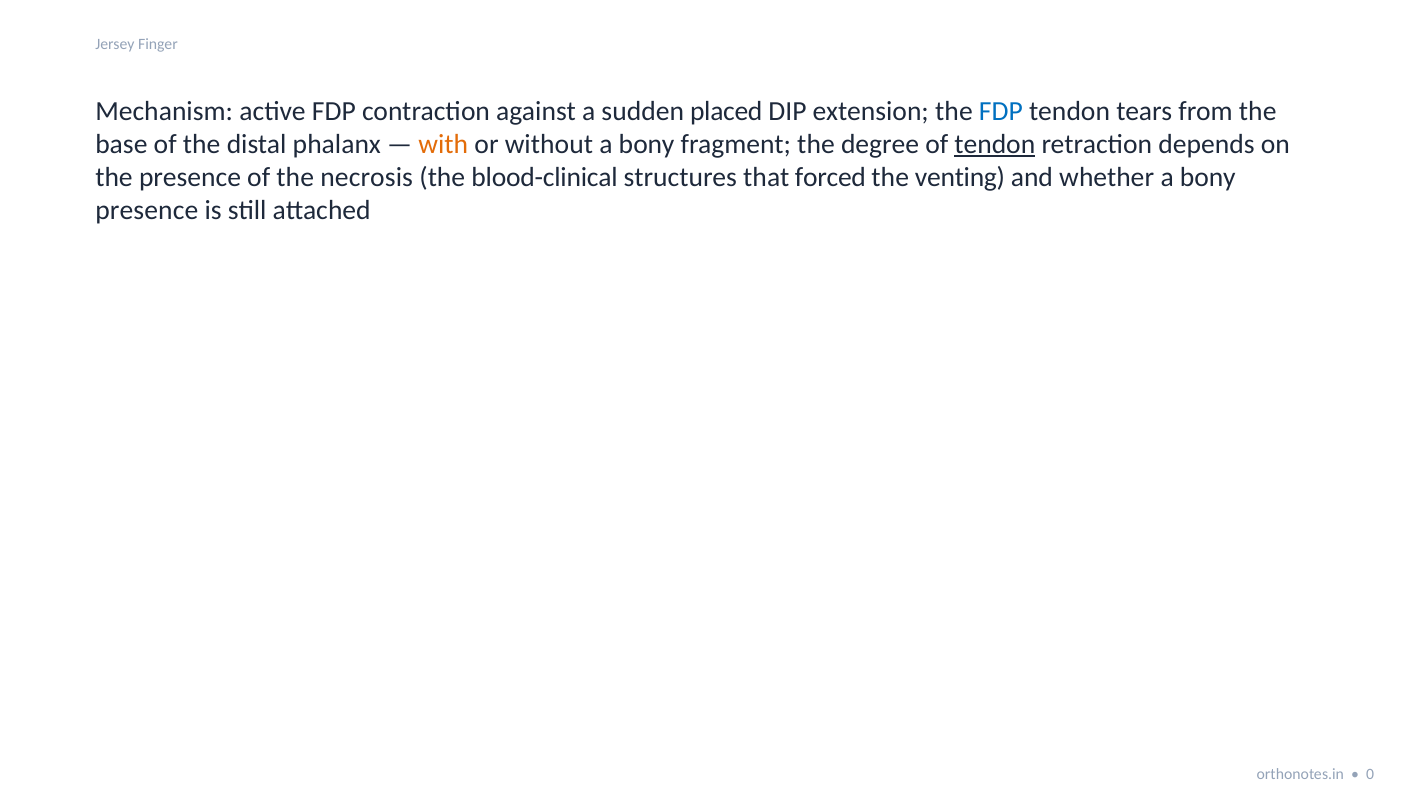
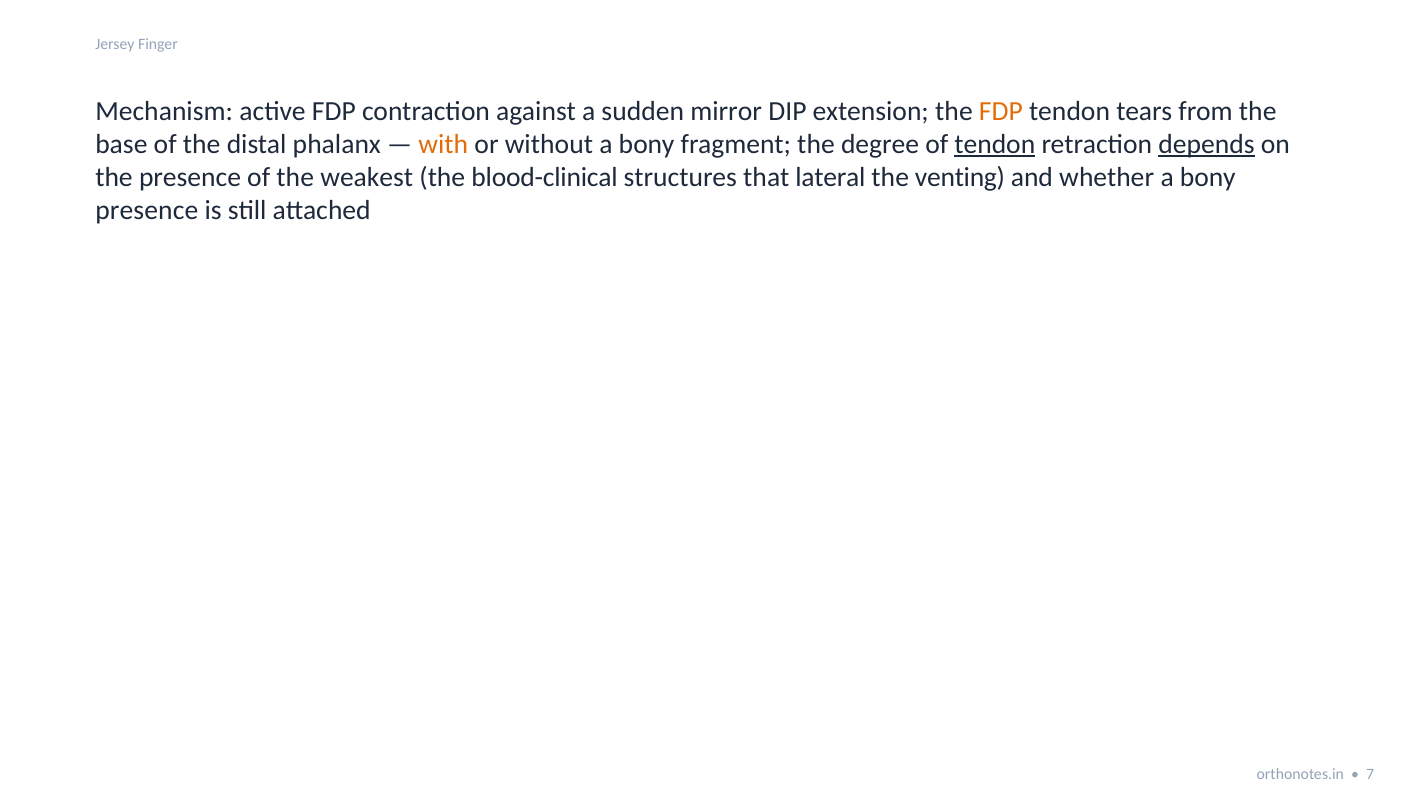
placed: placed -> mirror
FDP at (1001, 111) colour: blue -> orange
depends underline: none -> present
necrosis: necrosis -> weakest
forced: forced -> lateral
0: 0 -> 7
